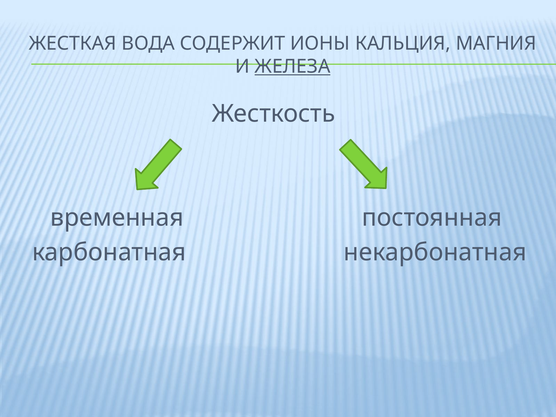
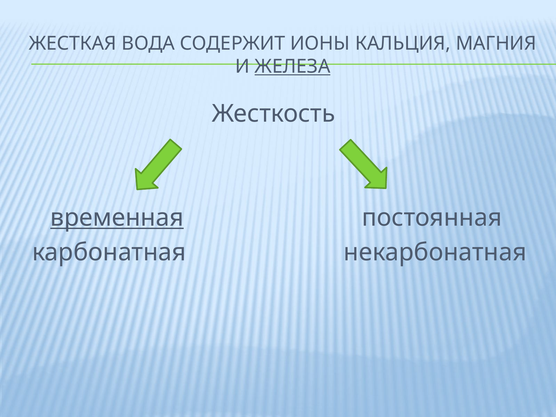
временная underline: none -> present
